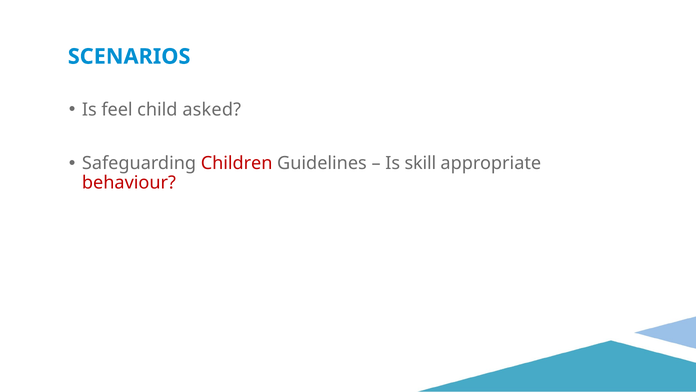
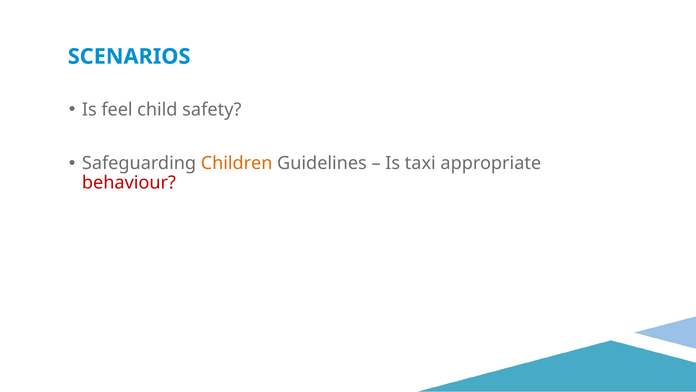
asked: asked -> safety
Children colour: red -> orange
skill: skill -> taxi
